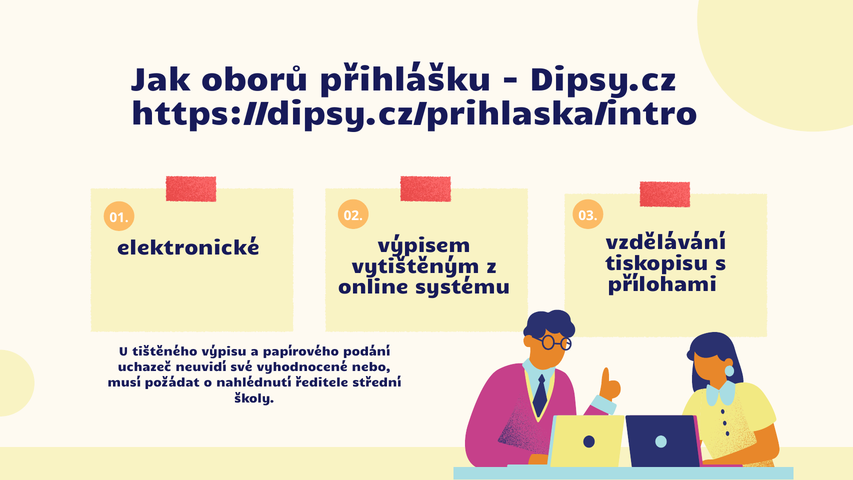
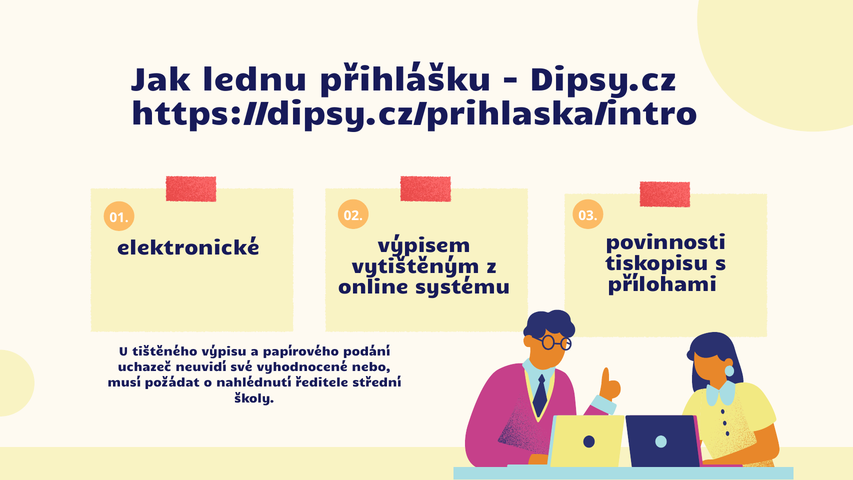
oborů: oborů -> lednu
vzdělávání: vzdělávání -> povinnosti
